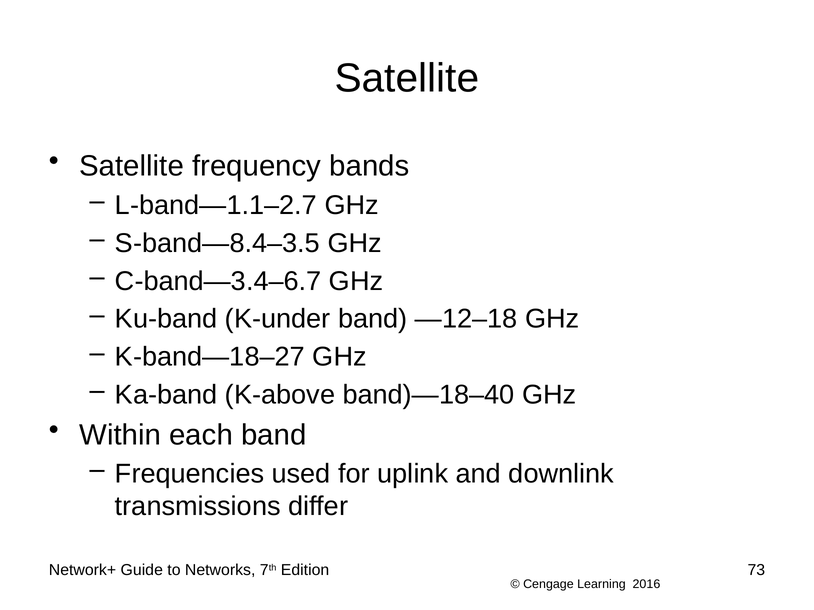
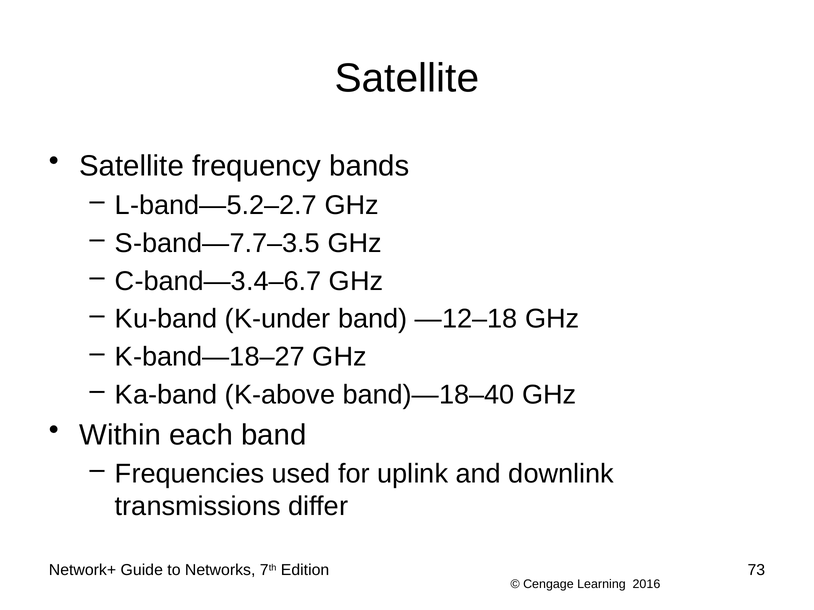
L-band—1.1–2.7: L-band—1.1–2.7 -> L-band—5.2–2.7
S-band—8.4–3.5: S-band—8.4–3.5 -> S-band—7.7–3.5
